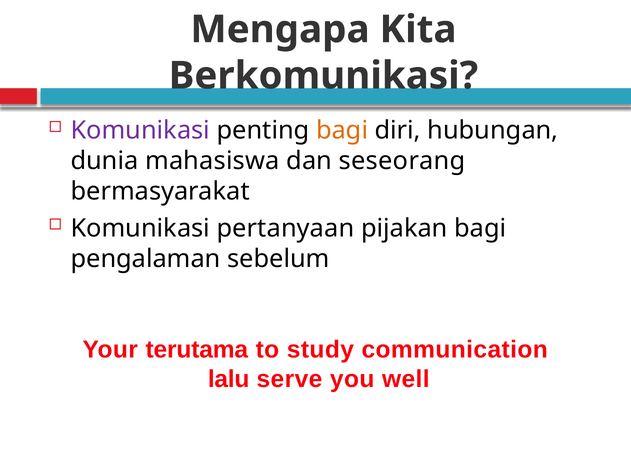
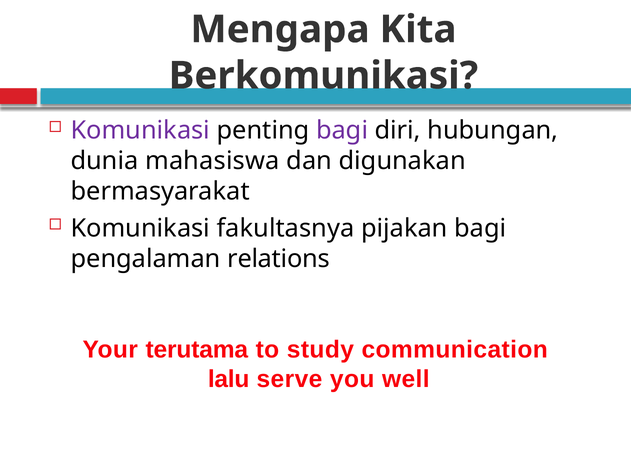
bagi at (342, 131) colour: orange -> purple
seseorang: seseorang -> digunakan
pertanyaan: pertanyaan -> fakultasnya
sebelum: sebelum -> relations
